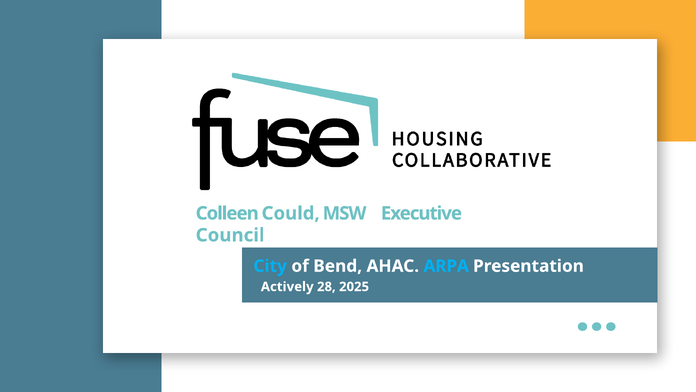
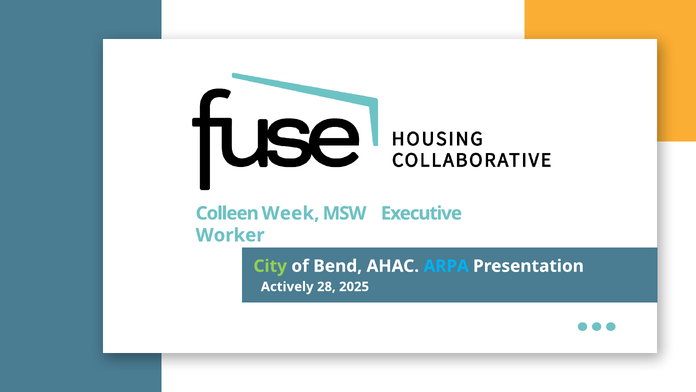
Could: Could -> Week
Council: Council -> Worker
City colour: light blue -> light green
